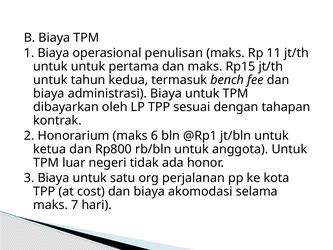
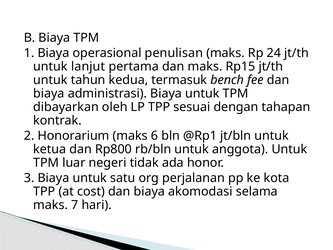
11: 11 -> 24
untuk untuk: untuk -> lanjut
